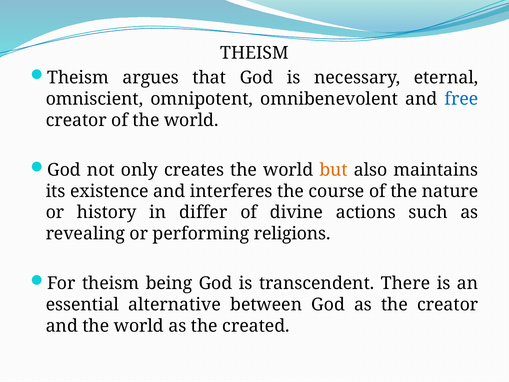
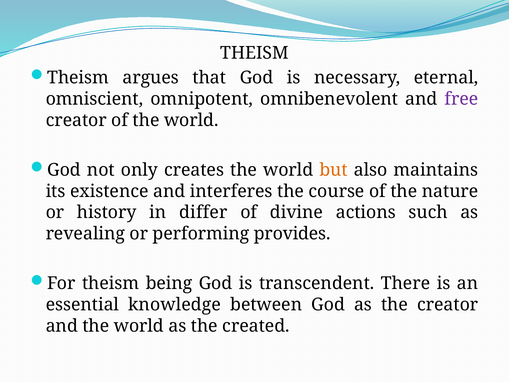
free colour: blue -> purple
religions: religions -> provides
alternative: alternative -> knowledge
